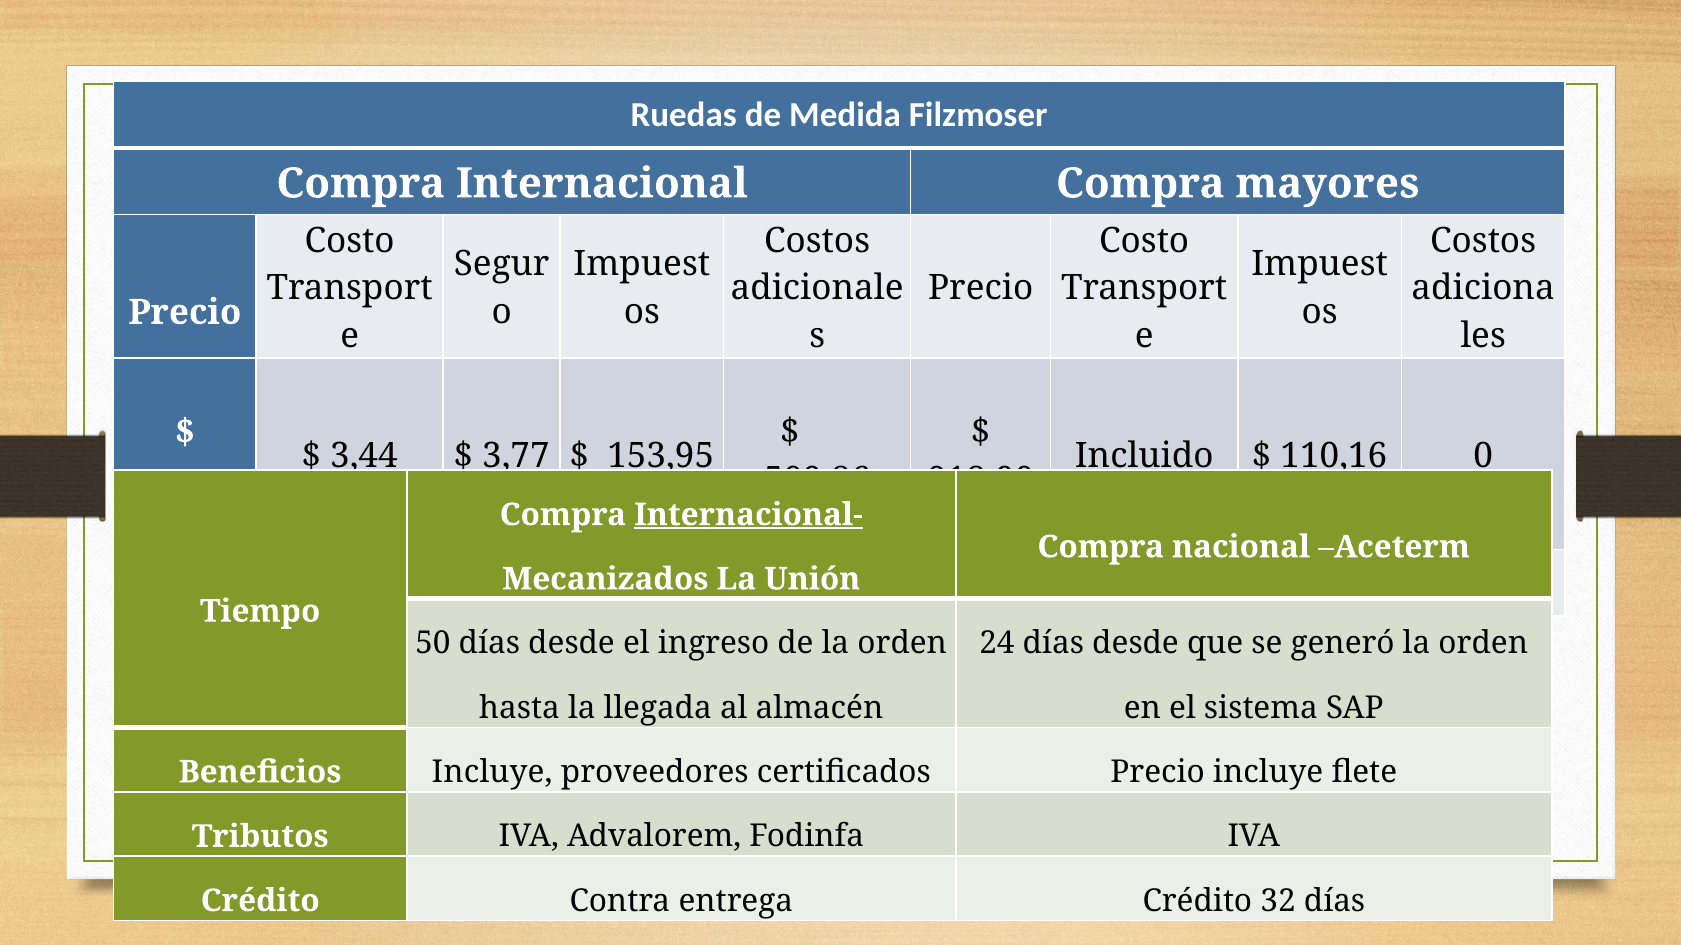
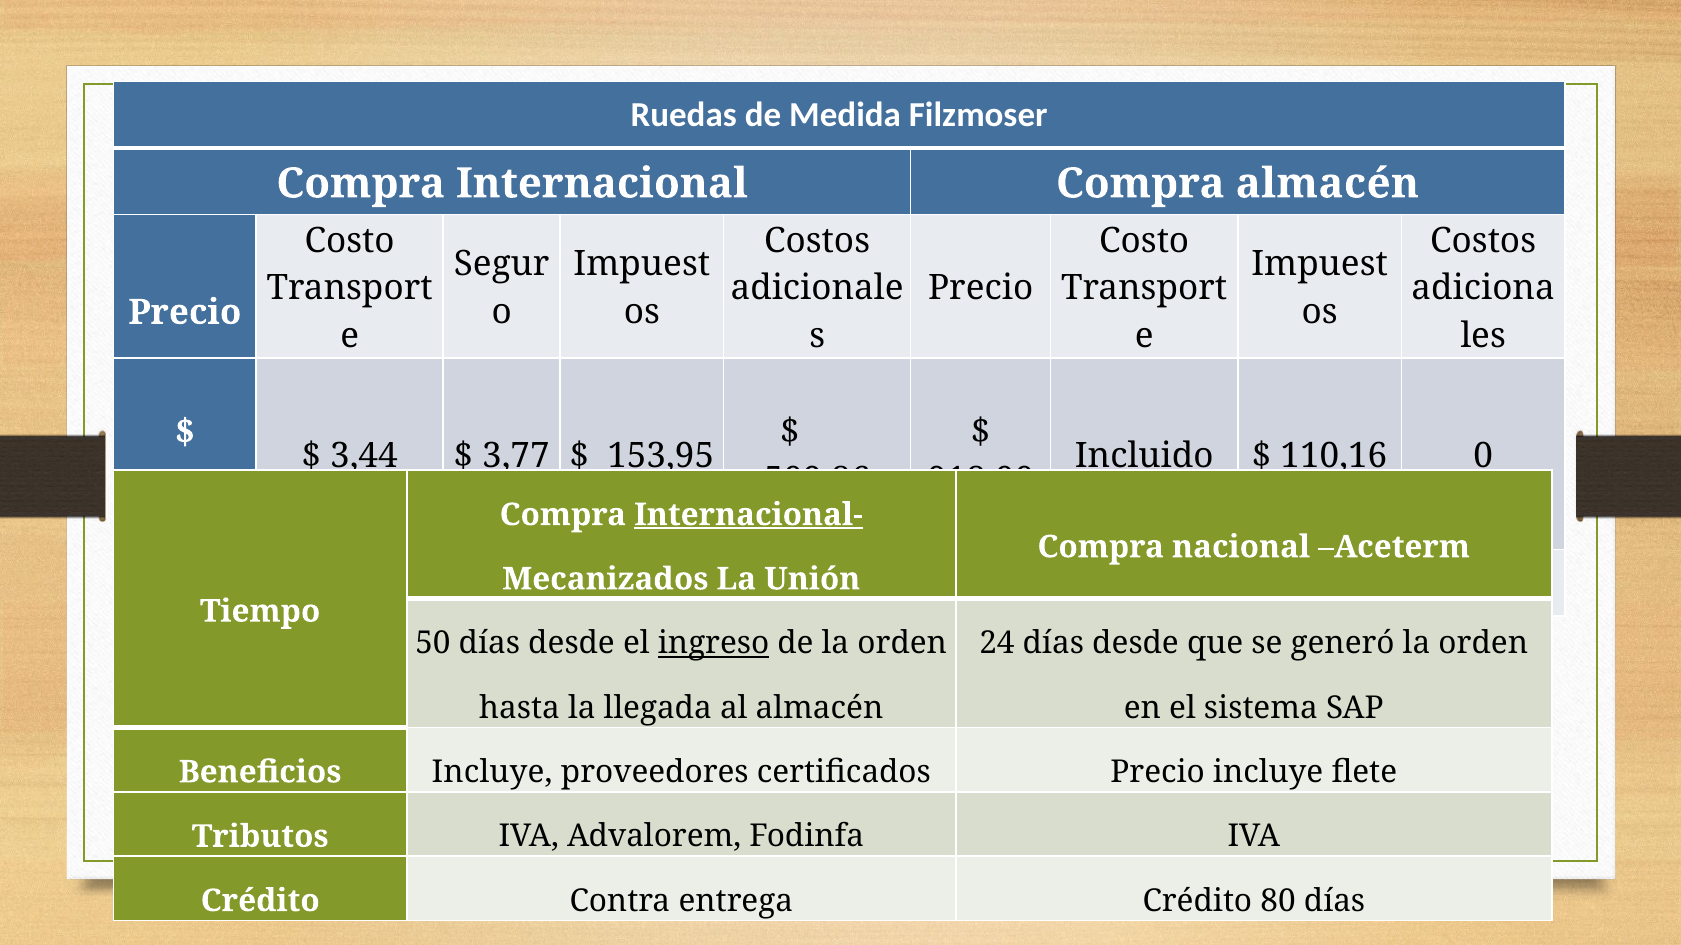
Compra mayores: mayores -> almacén
ingreso underline: none -> present
32: 32 -> 80
